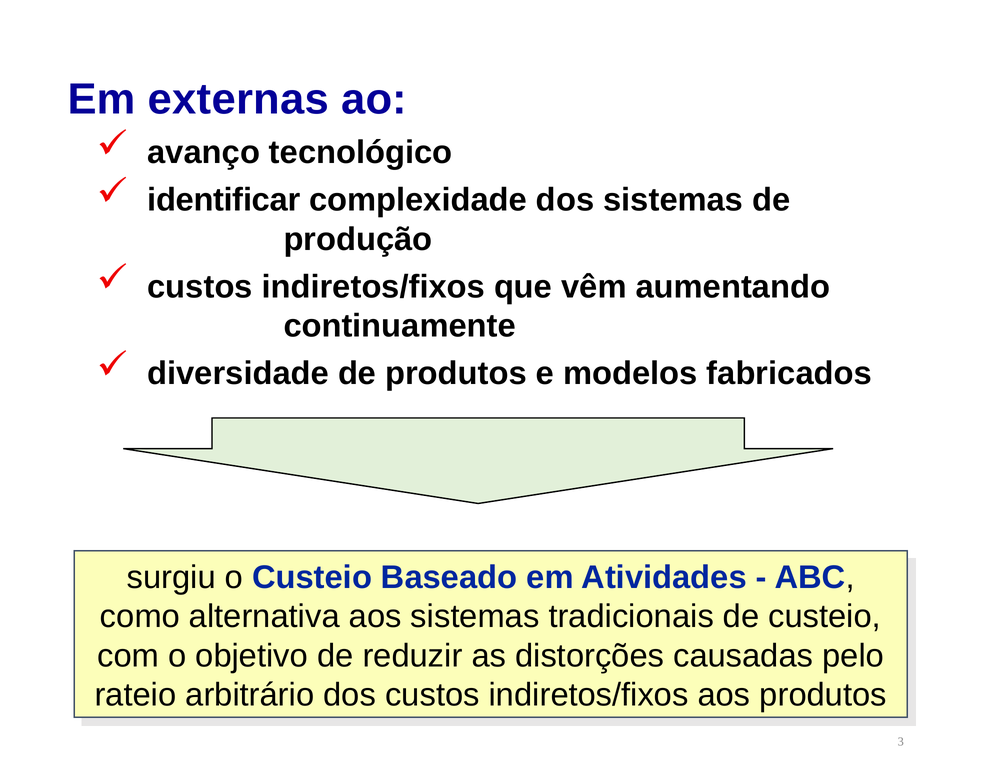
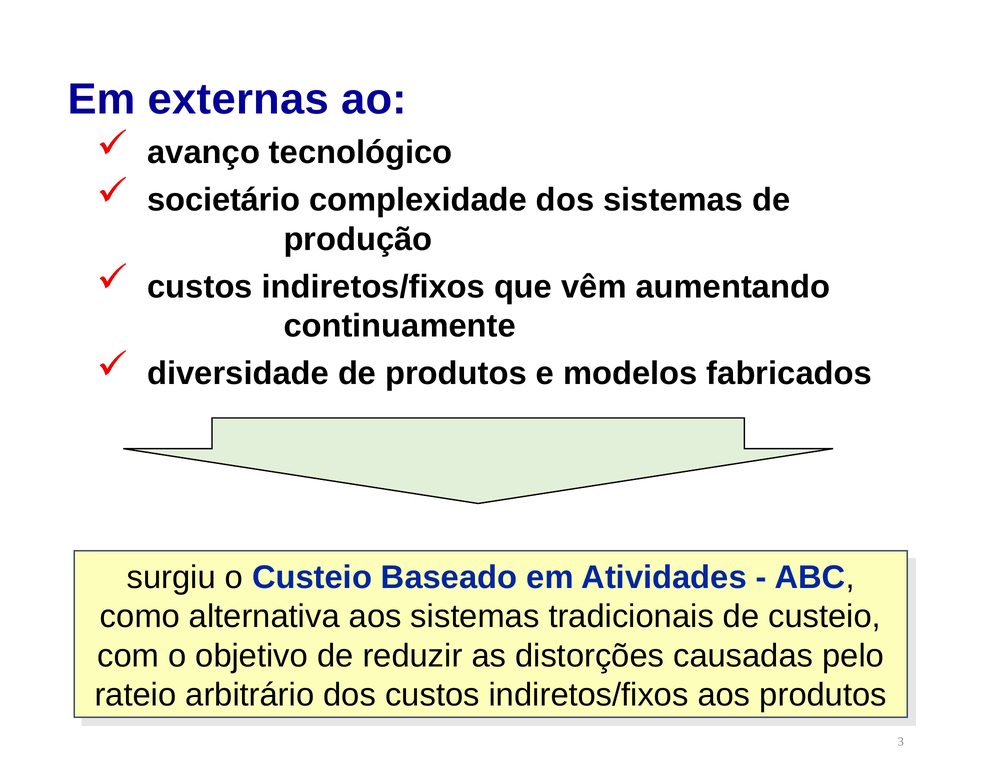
identificar: identificar -> societário
